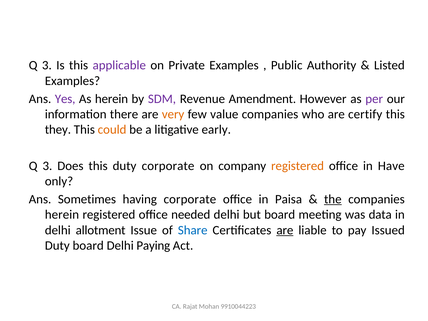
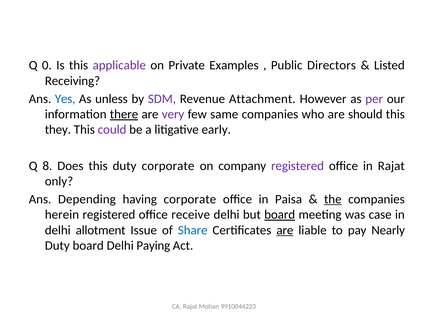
3 at (47, 65): 3 -> 0
Authority: Authority -> Directors
Examples at (72, 81): Examples -> Receiving
Yes colour: purple -> blue
As herein: herein -> unless
Amendment: Amendment -> Attachment
there underline: none -> present
very colour: orange -> purple
value: value -> same
certify: certify -> should
could colour: orange -> purple
3 at (47, 166): 3 -> 8
registered at (298, 166) colour: orange -> purple
in Have: Have -> Rajat
Sometimes: Sometimes -> Depending
needed: needed -> receive
board at (280, 215) underline: none -> present
data: data -> case
Issued: Issued -> Nearly
